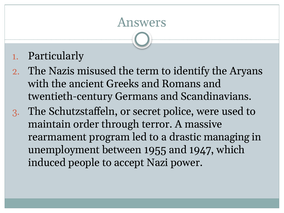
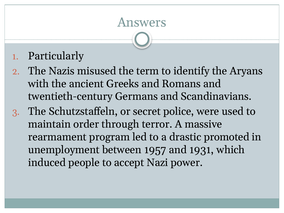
managing: managing -> promoted
1955: 1955 -> 1957
1947: 1947 -> 1931
